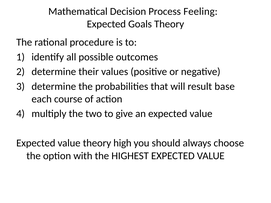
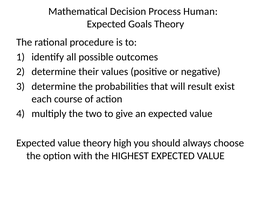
Feeling: Feeling -> Human
base: base -> exist
